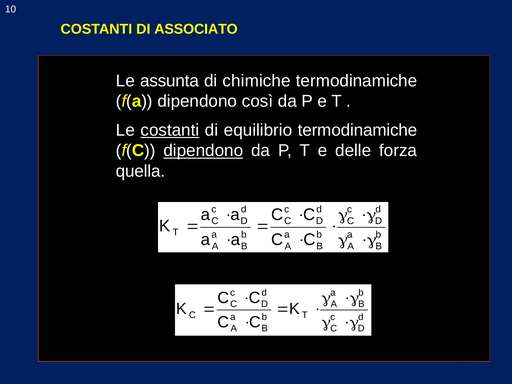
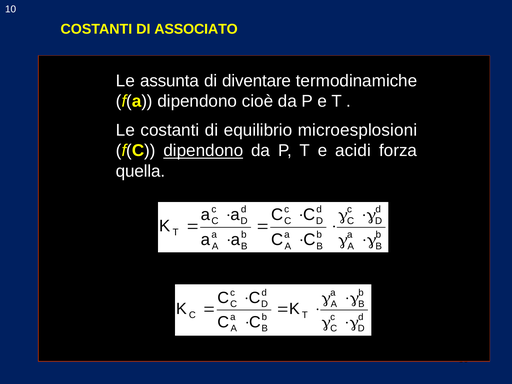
chimiche: chimiche -> diventare
così: così -> cioè
costanti at (170, 130) underline: present -> none
equilibrio termodinamiche: termodinamiche -> microesplosioni
delle: delle -> acidi
